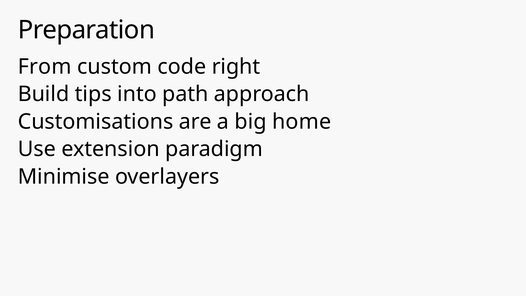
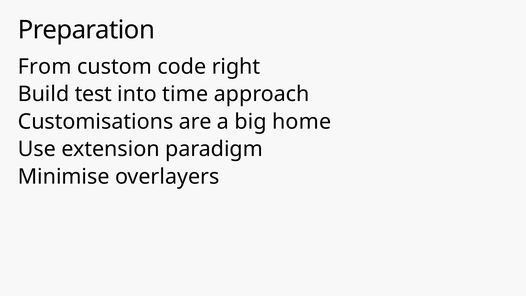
tips: tips -> test
path: path -> time
